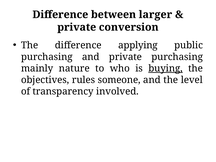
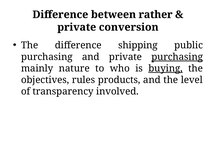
larger: larger -> rather
applying: applying -> shipping
purchasing at (177, 57) underline: none -> present
someone: someone -> products
